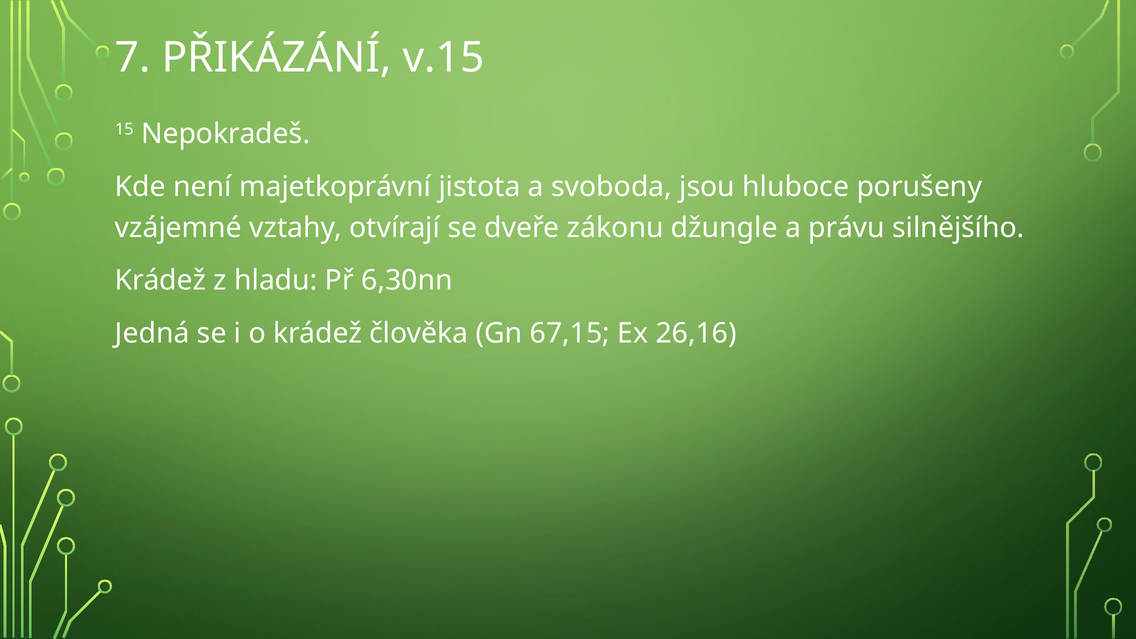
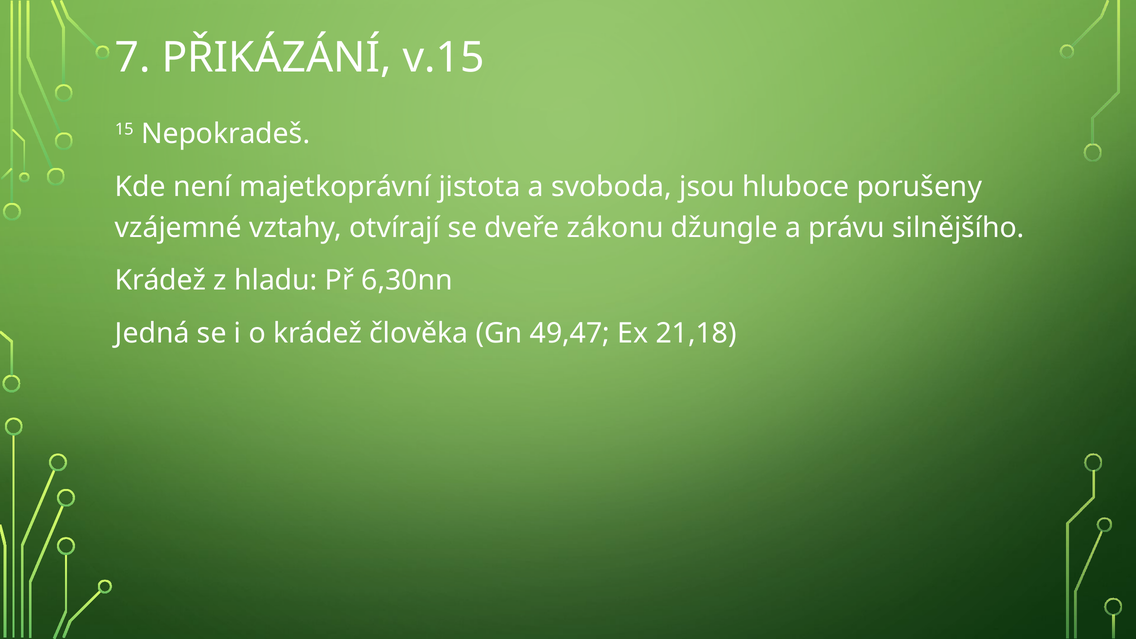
67,15: 67,15 -> 49,47
26,16: 26,16 -> 21,18
